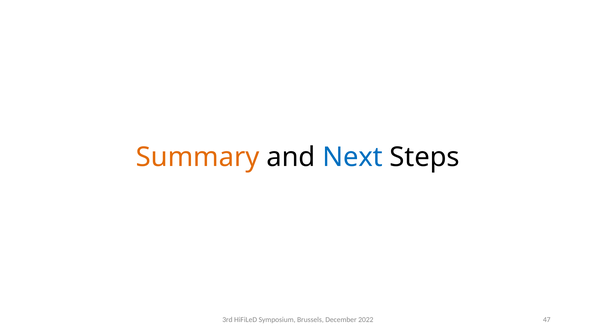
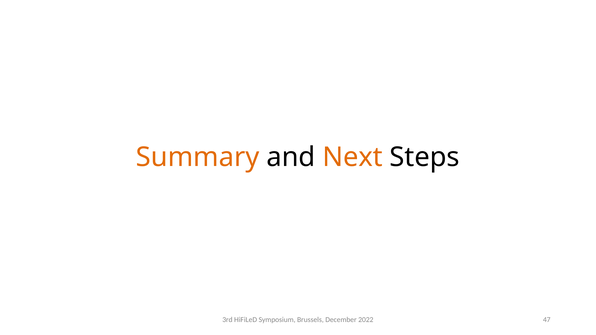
Next colour: blue -> orange
